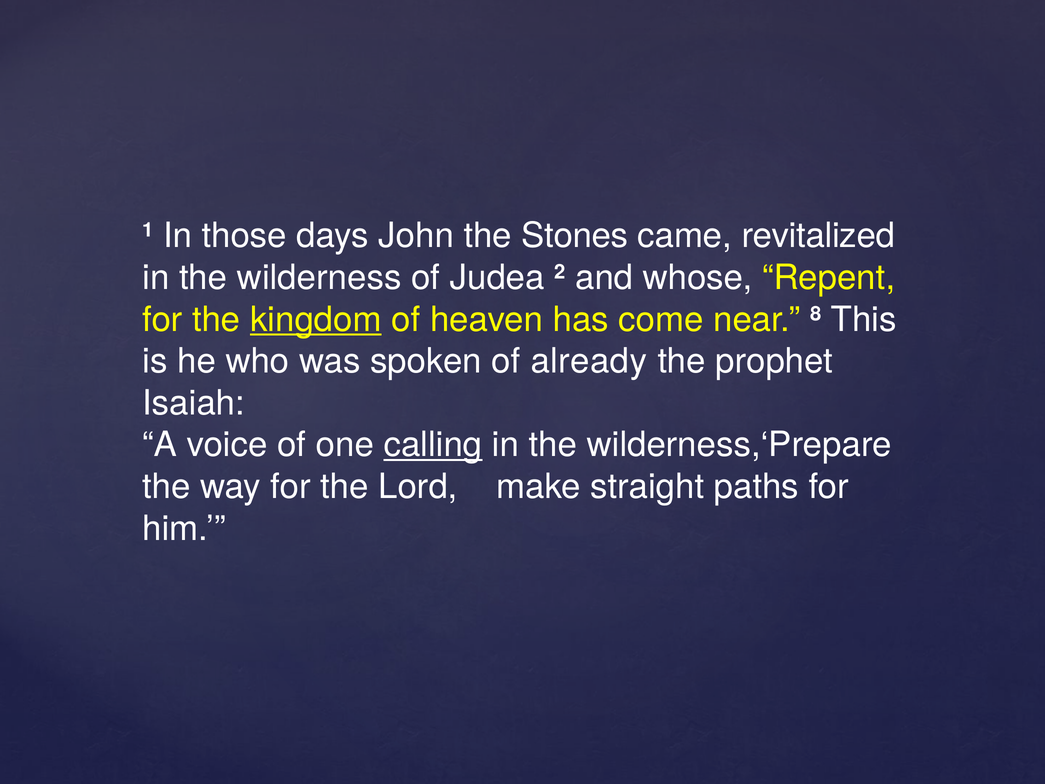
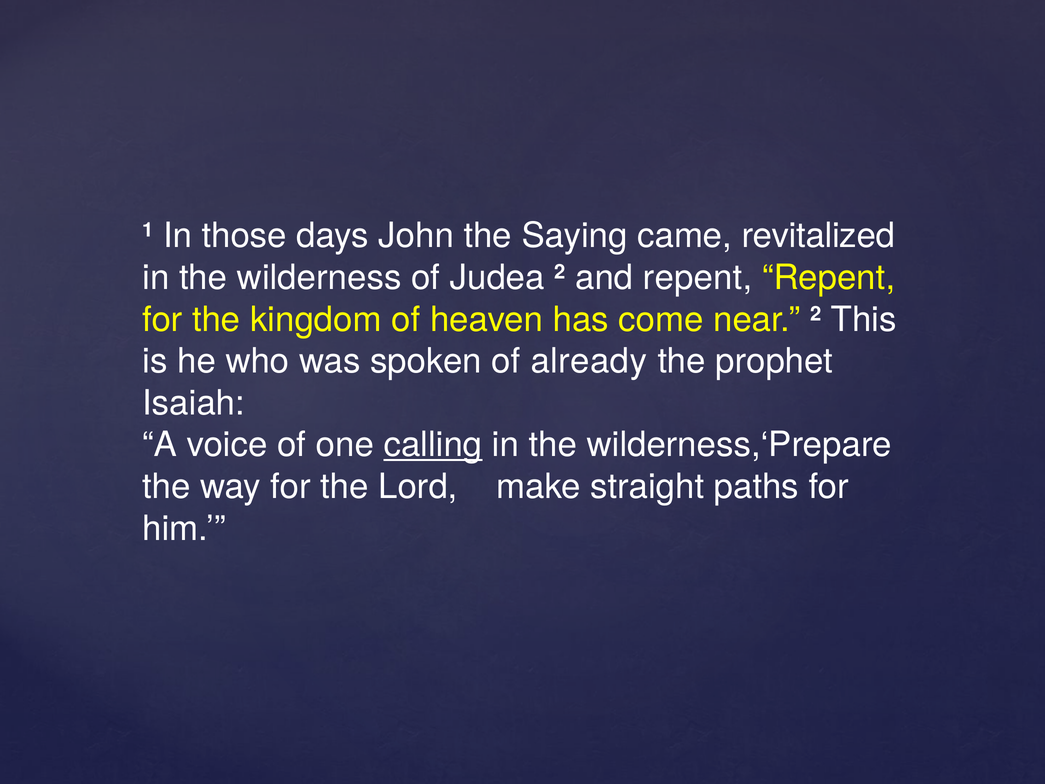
Stones: Stones -> Saying
and whose: whose -> repent
kingdom underline: present -> none
near 8: 8 -> 2
